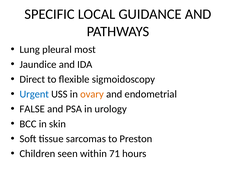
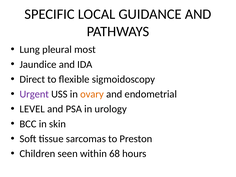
Urgent colour: blue -> purple
FALSE: FALSE -> LEVEL
71: 71 -> 68
